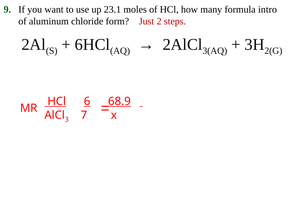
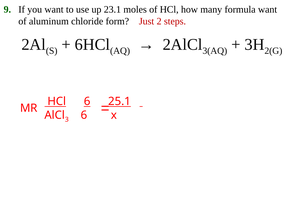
formula intro: intro -> want
68.9: 68.9 -> 25.1
7 at (84, 115): 7 -> 6
